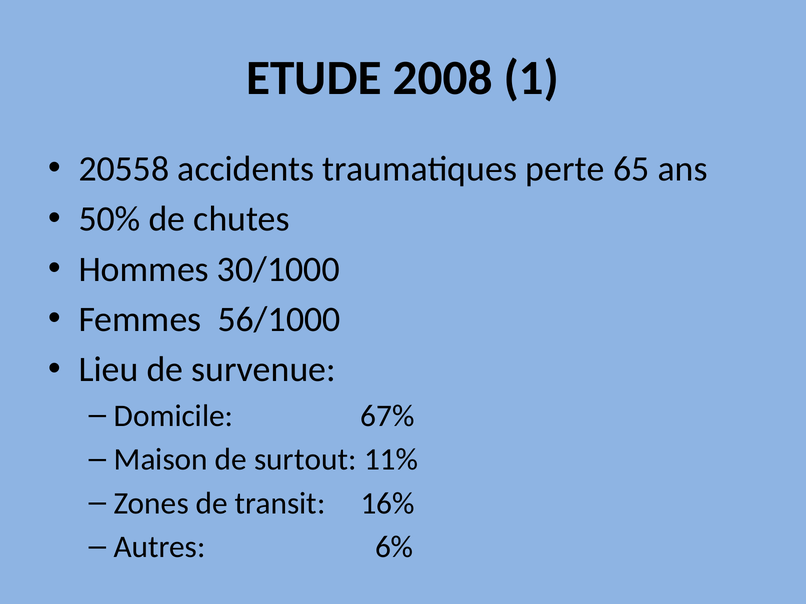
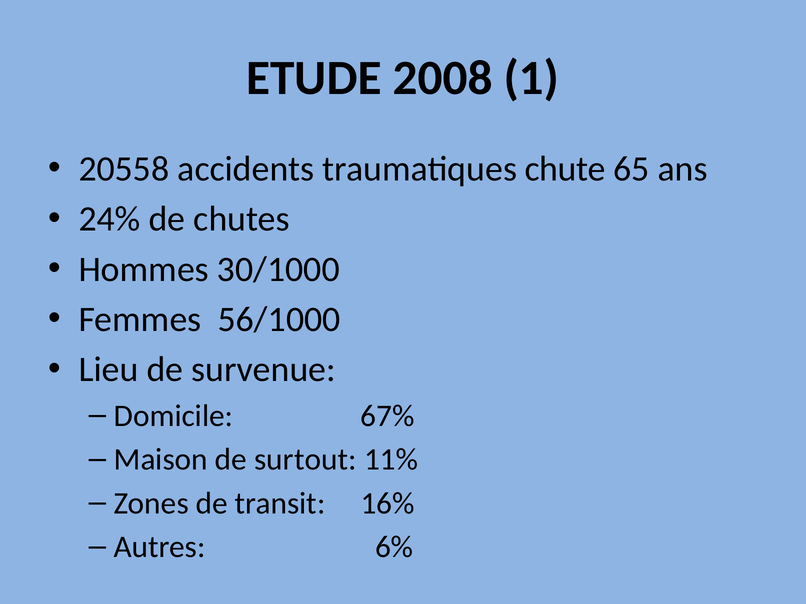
perte: perte -> chute
50%: 50% -> 24%
